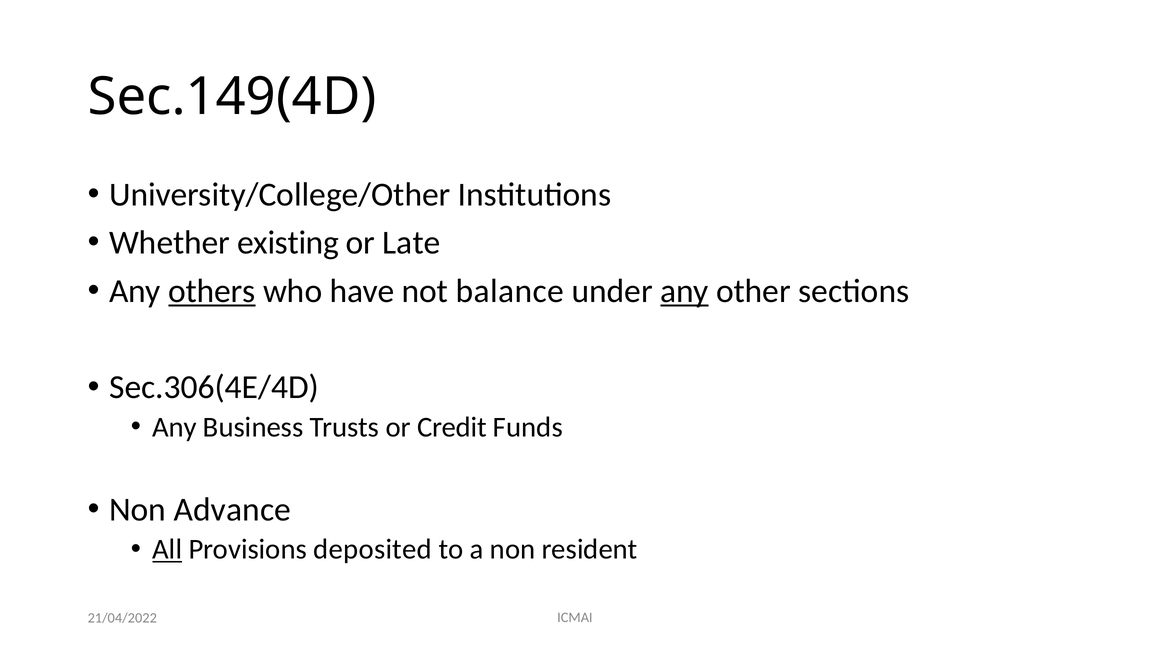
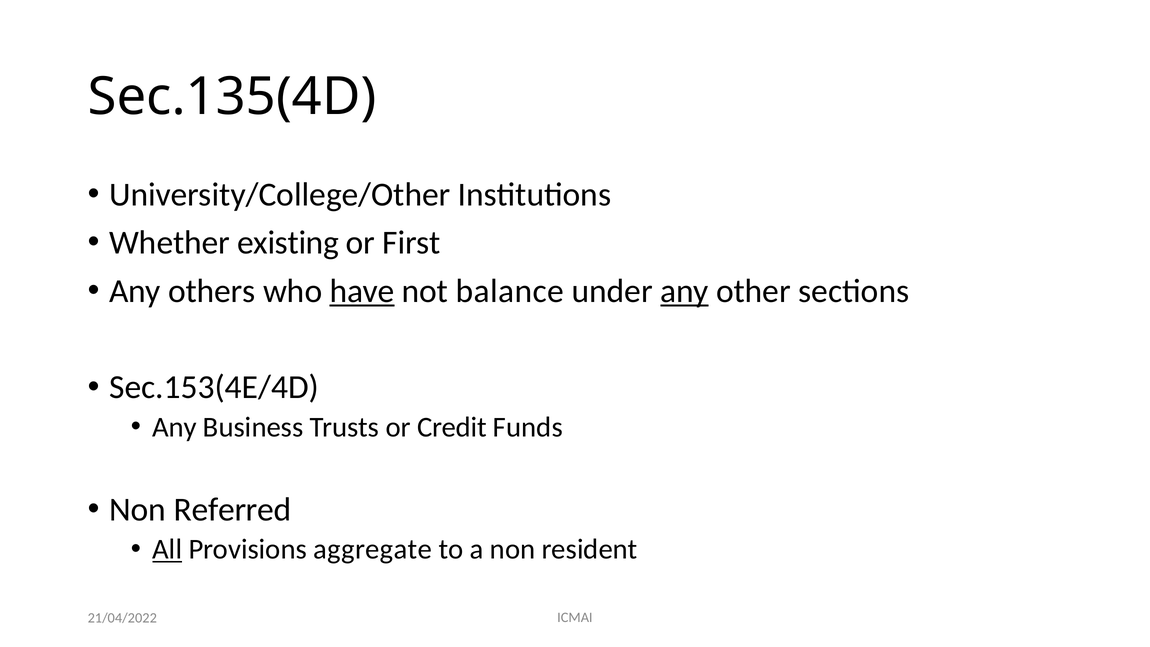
Sec.149(4D: Sec.149(4D -> Sec.135(4D
Late: Late -> First
others underline: present -> none
have underline: none -> present
Sec.306(4E/4D: Sec.306(4E/4D -> Sec.153(4E/4D
Advance: Advance -> Referred
deposited: deposited -> aggregate
